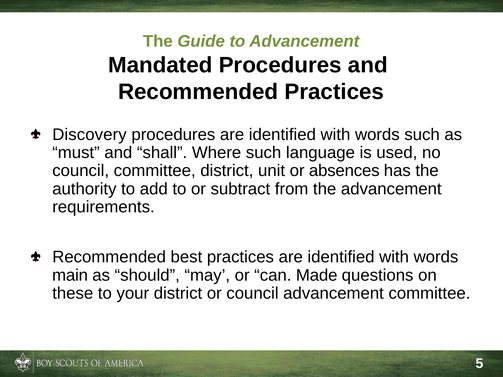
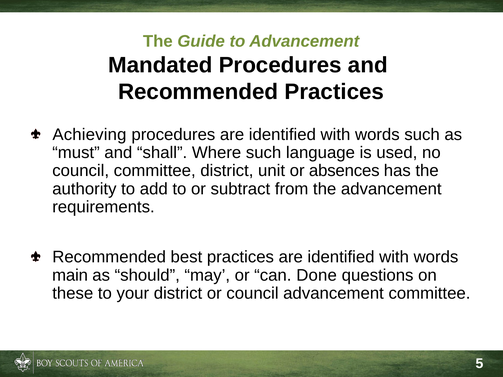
Discovery: Discovery -> Achieving
Made: Made -> Done
